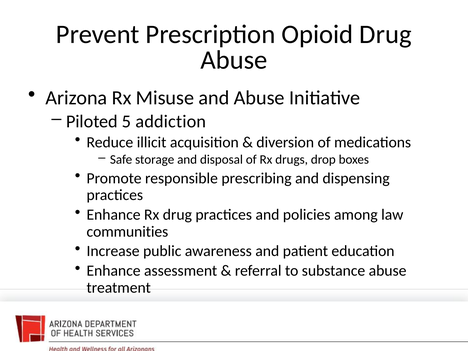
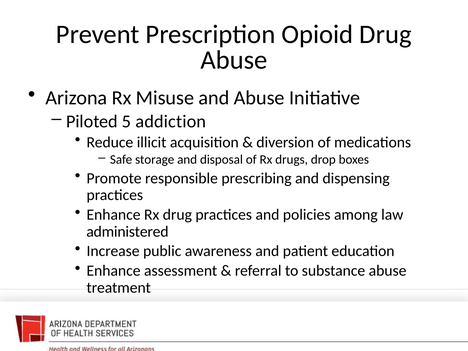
communities: communities -> administered
